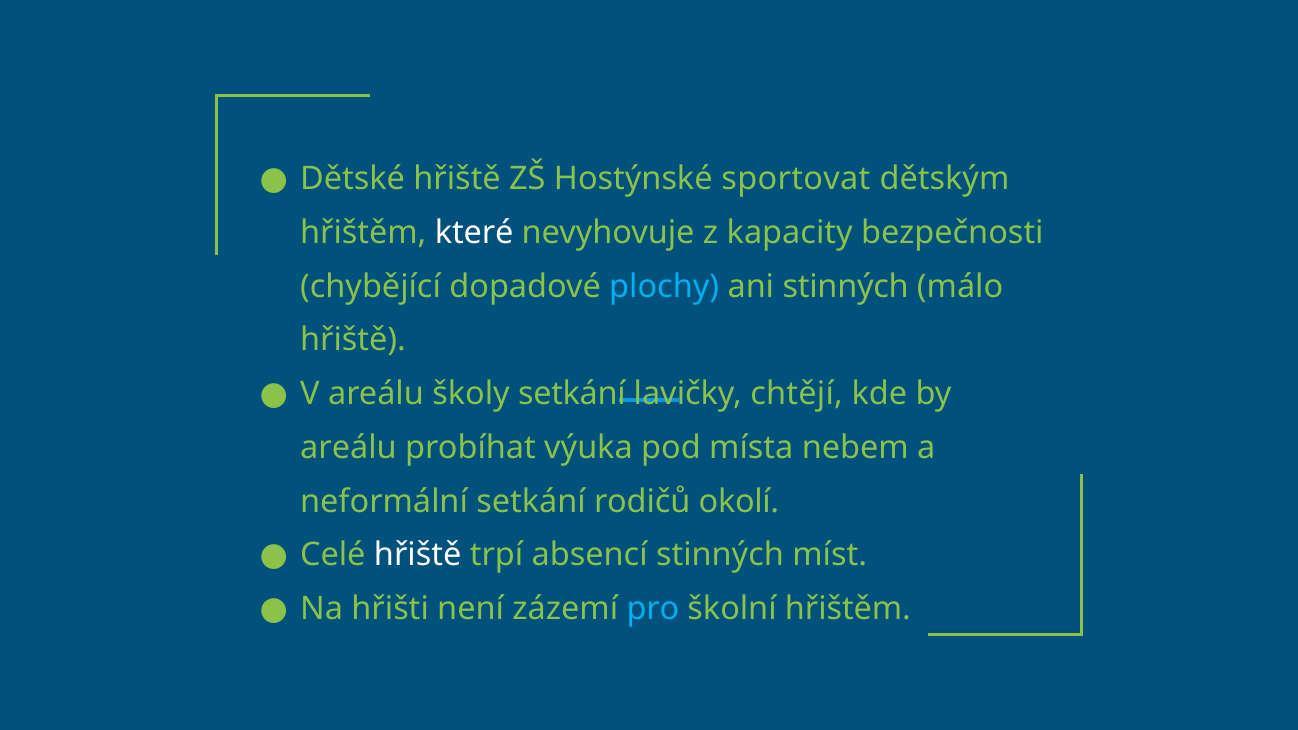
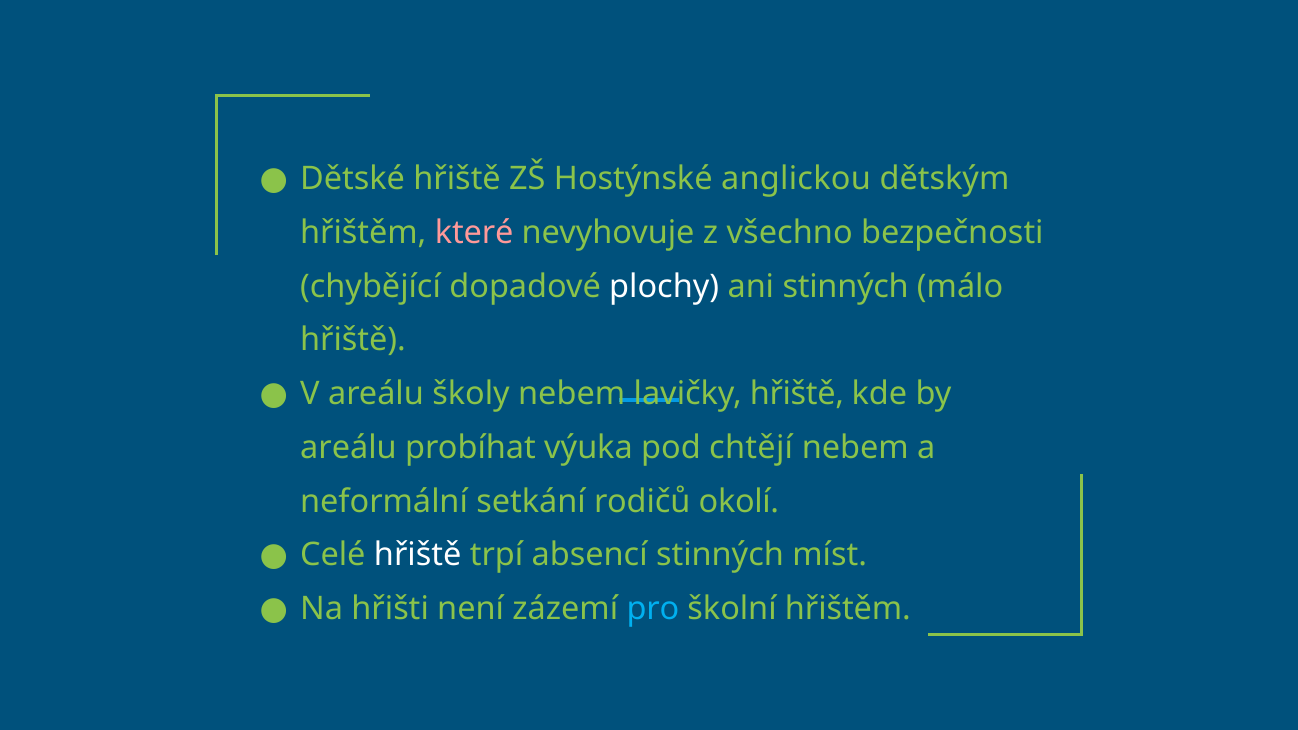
sportovat: sportovat -> anglickou
které colour: white -> pink
kapacity: kapacity -> všechno
plochy colour: light blue -> white
školy setkání: setkání -> nebem
lavičky chtějí: chtějí -> hřiště
místa: místa -> chtějí
